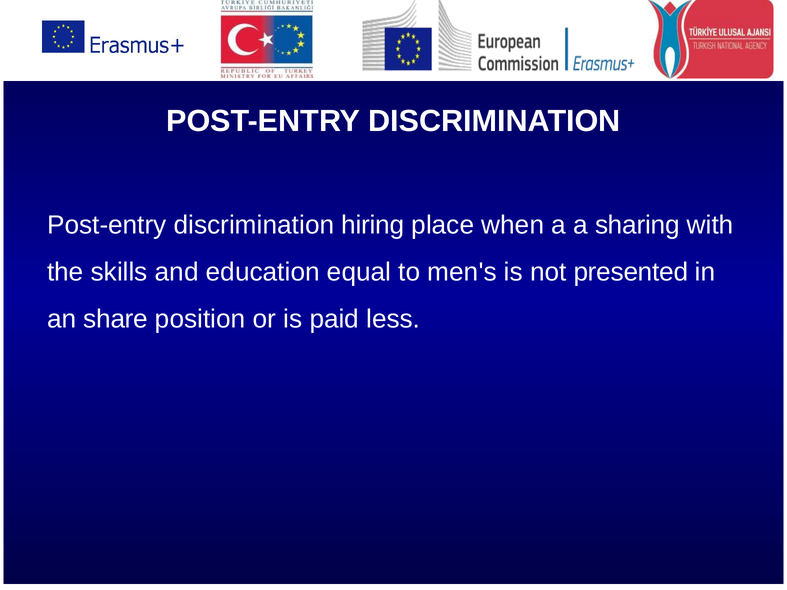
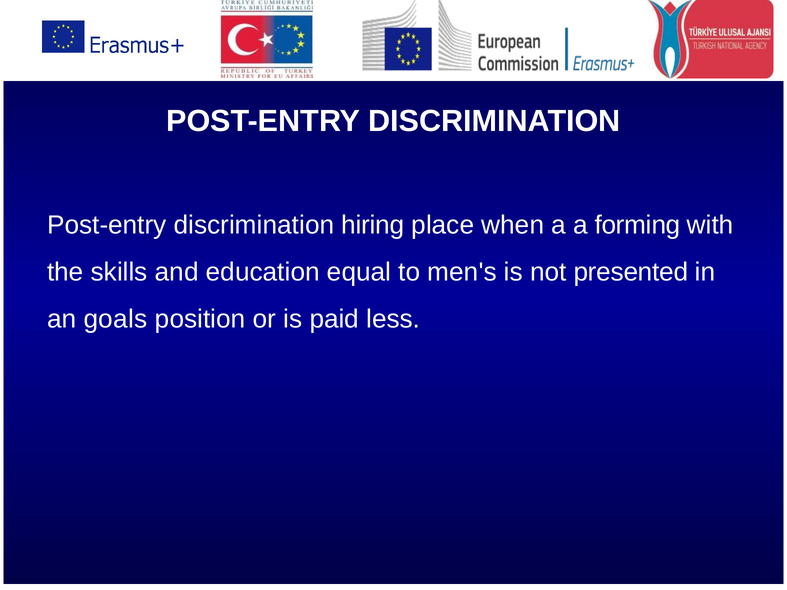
sharing: sharing -> forming
share: share -> goals
